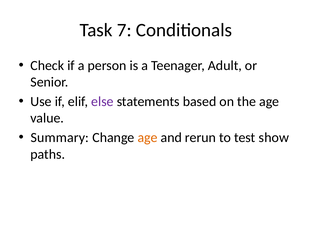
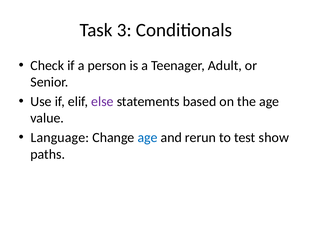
7: 7 -> 3
Summary: Summary -> Language
age at (148, 138) colour: orange -> blue
